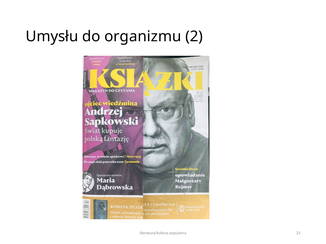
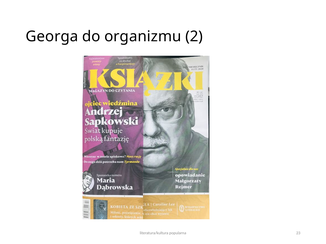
Umysłu: Umysłu -> Georga
